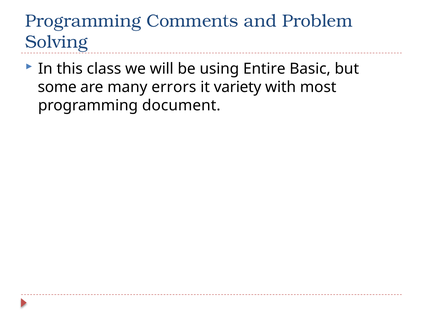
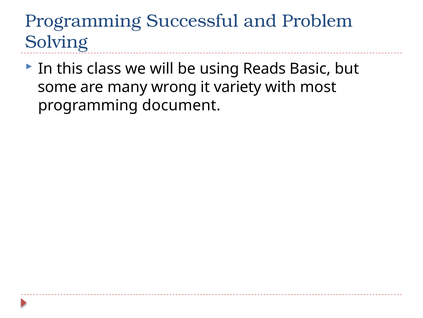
Comments: Comments -> Successful
Entire: Entire -> Reads
errors: errors -> wrong
